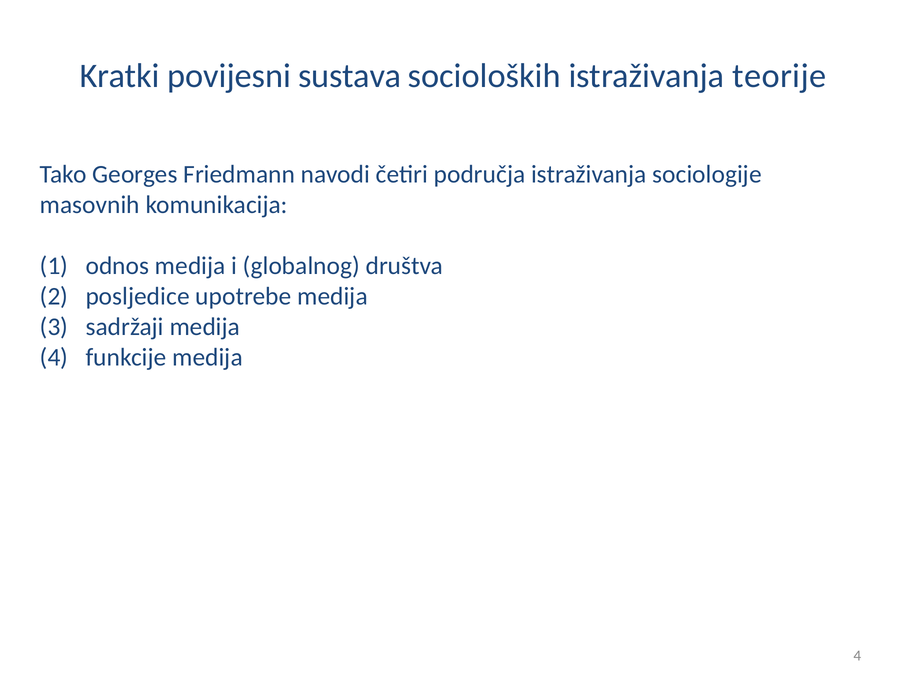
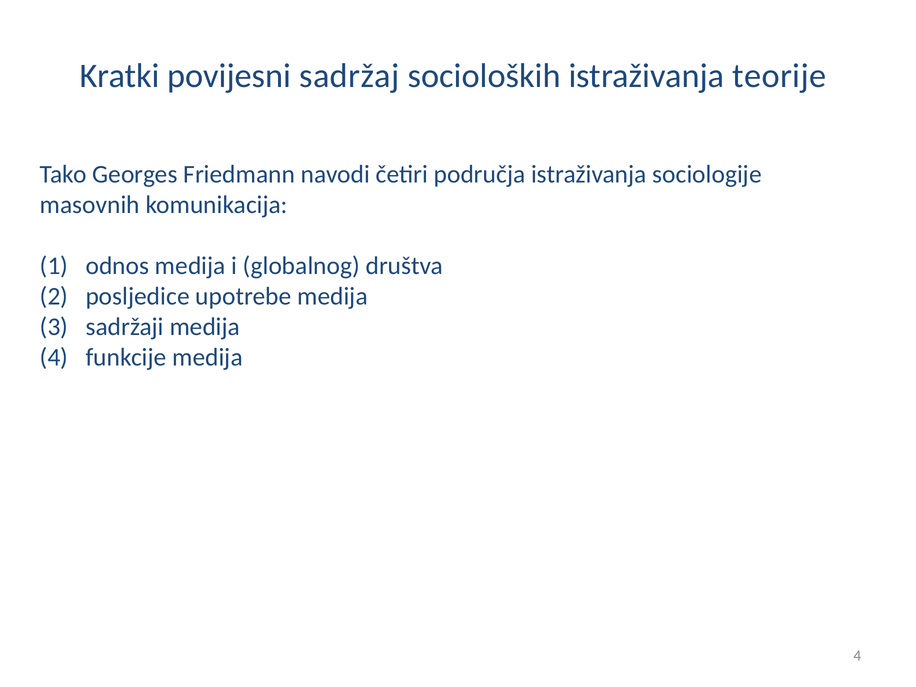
sustava: sustava -> sadržaj
